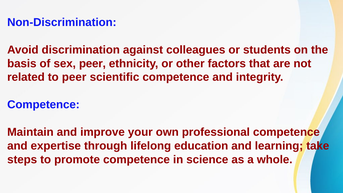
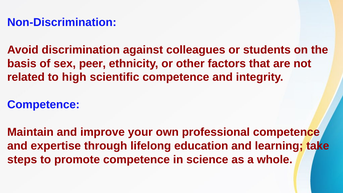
to peer: peer -> high
